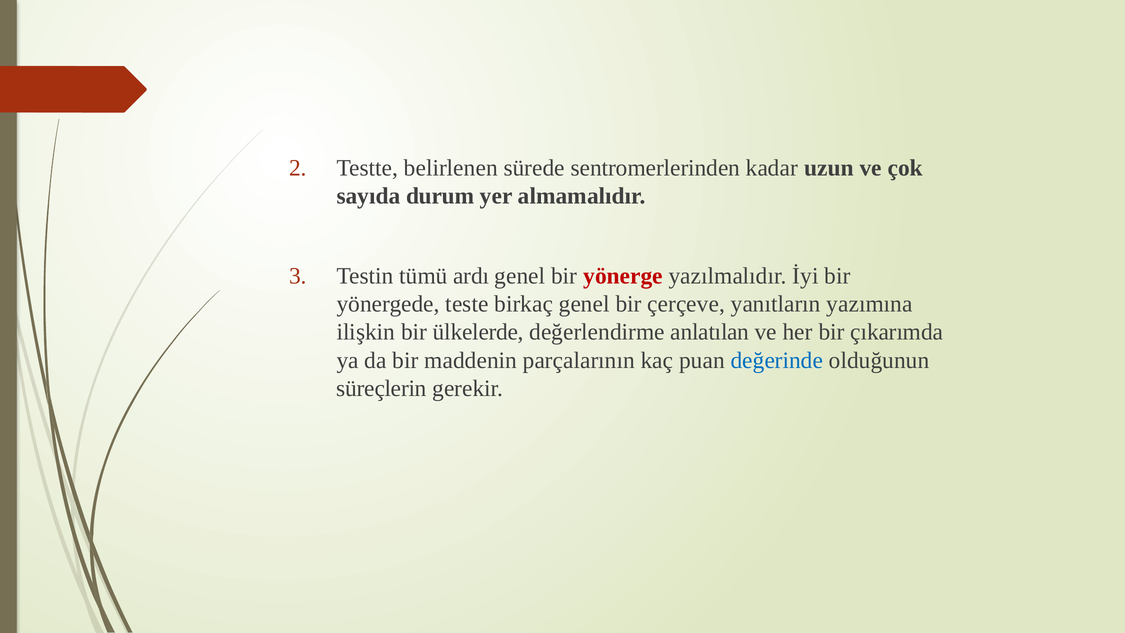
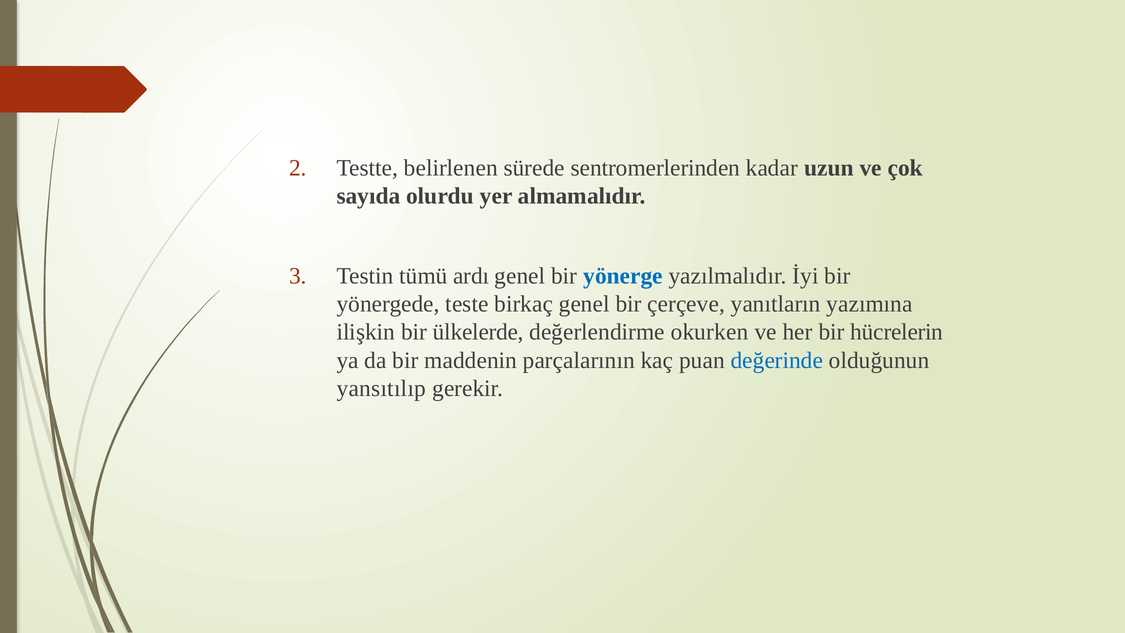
durum: durum -> olurdu
yönerge colour: red -> blue
anlatılan: anlatılan -> okurken
çıkarımda: çıkarımda -> hücrelerin
süreçlerin: süreçlerin -> yansıtılıp
